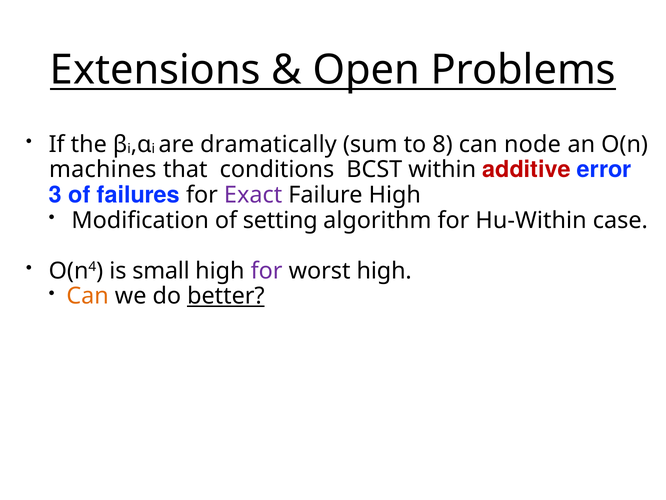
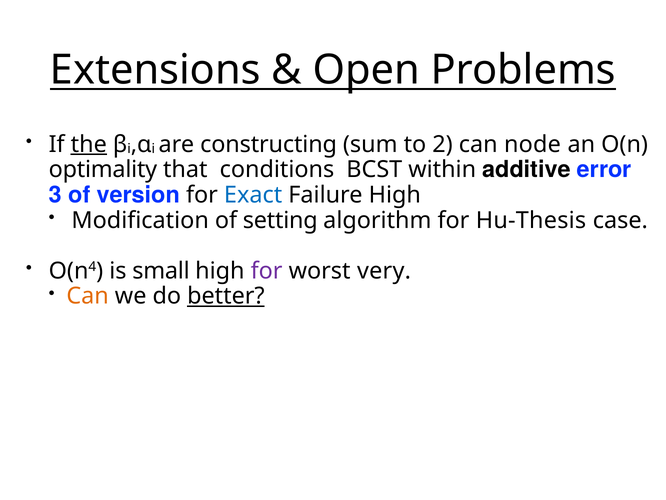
the underline: none -> present
dramatically: dramatically -> constructing
8: 8 -> 2
machines: machines -> optimality
additive colour: red -> black
failures: failures -> version
Exact colour: purple -> blue
Hu-Within: Hu-Within -> Hu-Thesis
worst high: high -> very
